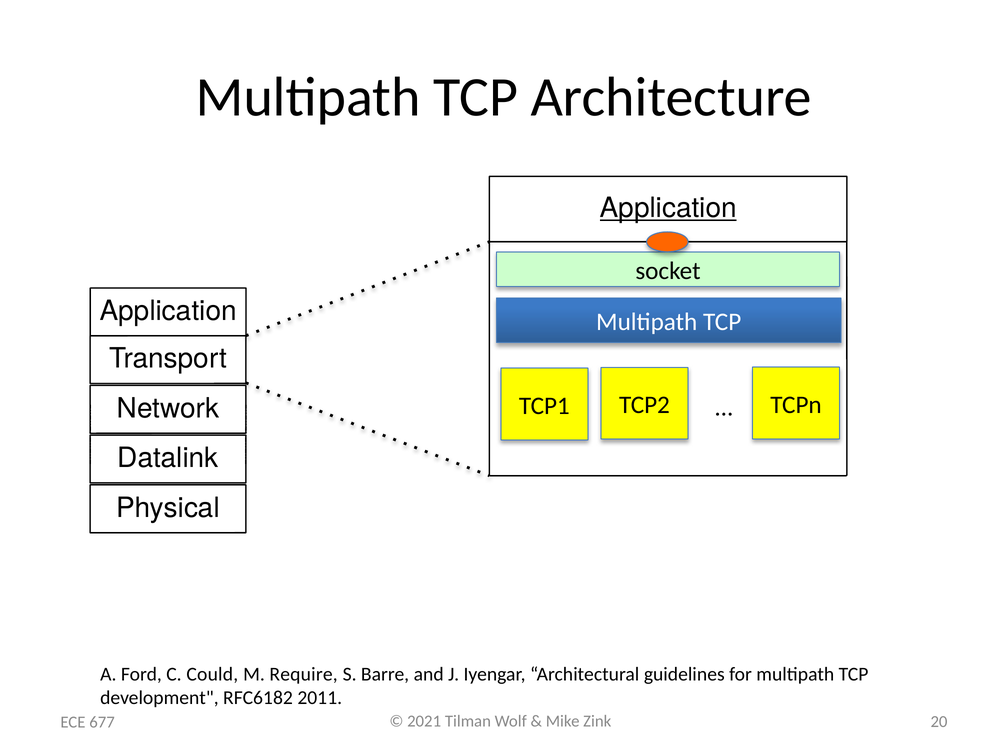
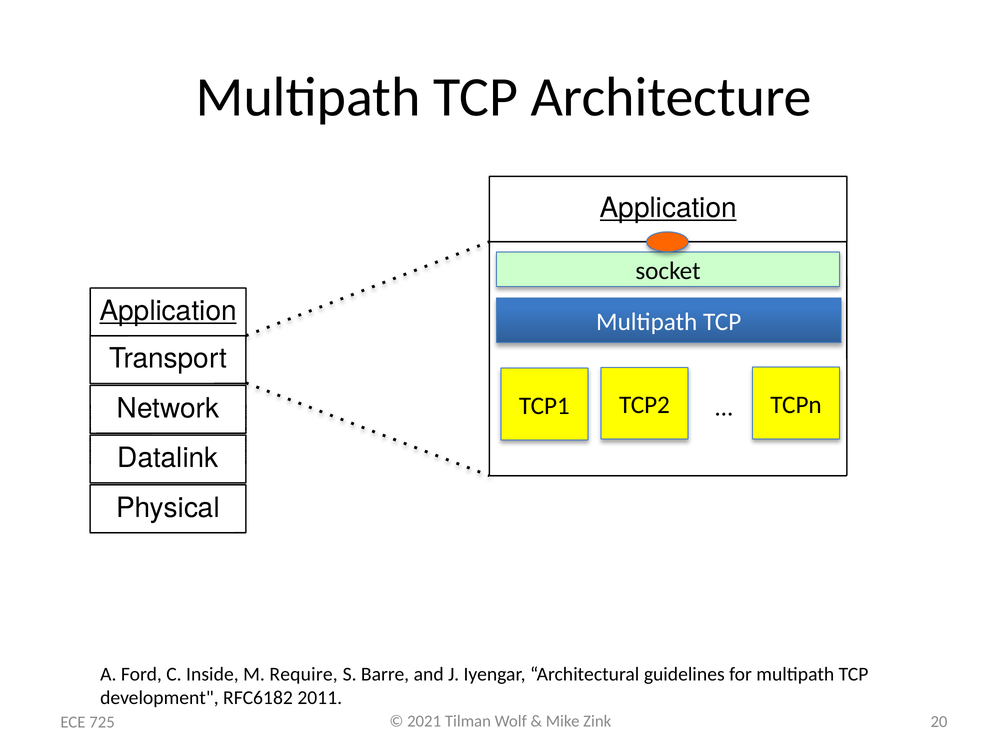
Application at (168, 311) underline: none -> present
Could: Could -> Inside
677: 677 -> 725
